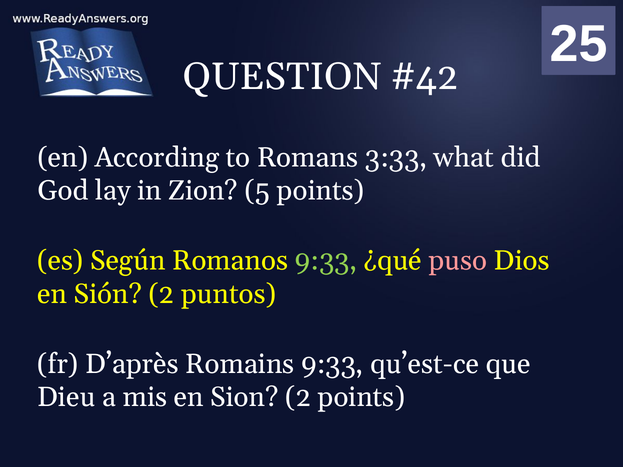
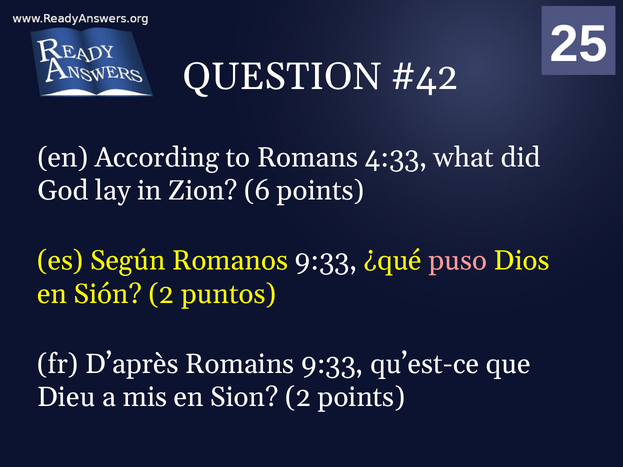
3:33: 3:33 -> 4:33
5: 5 -> 6
9:33 at (326, 261) colour: light green -> white
